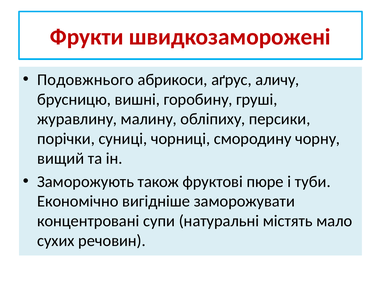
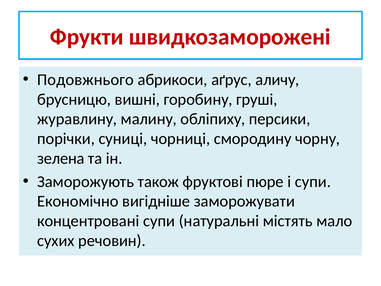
вищий: вищий -> зелена
і туби: туби -> супи
